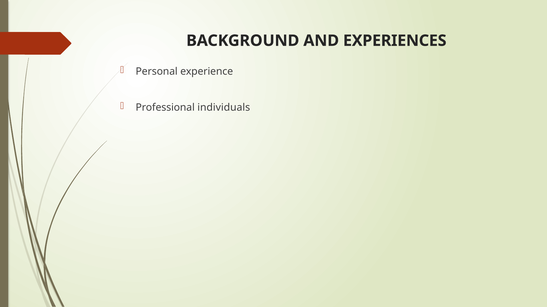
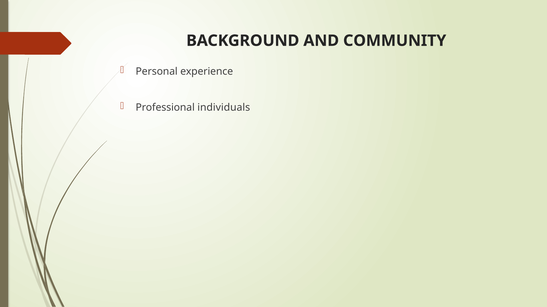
EXPERIENCES: EXPERIENCES -> COMMUNITY
